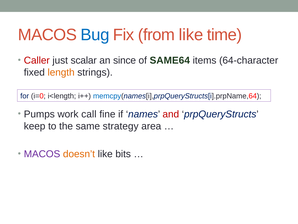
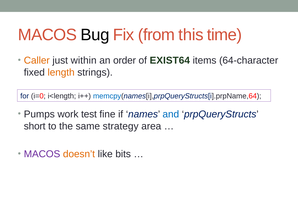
Bug colour: blue -> black
from like: like -> this
Caller colour: red -> orange
scalar: scalar -> within
since: since -> order
SAME64: SAME64 -> EXIST64
call: call -> test
and colour: red -> blue
keep: keep -> short
